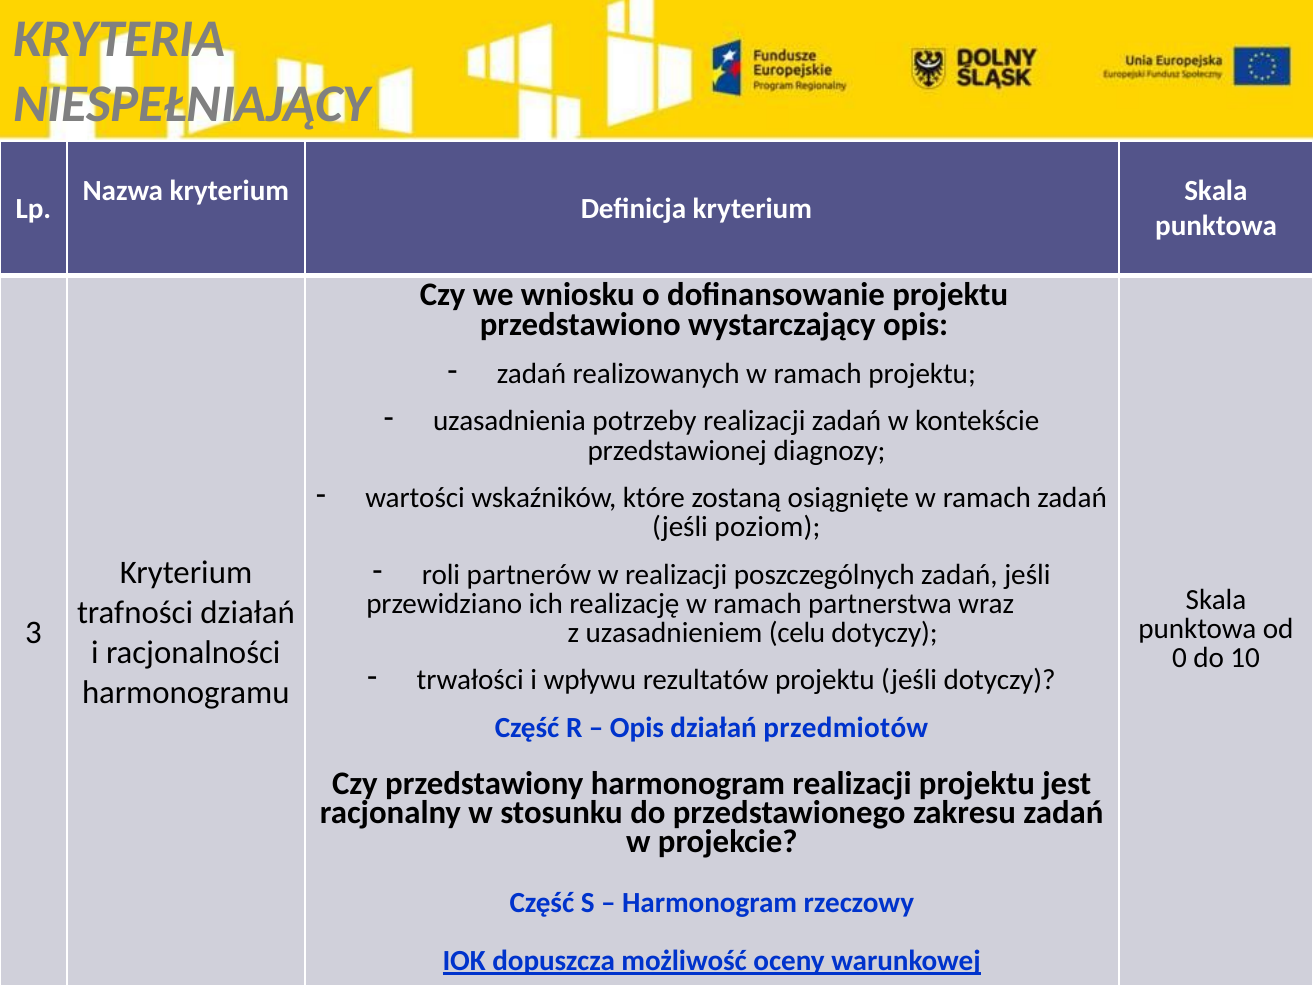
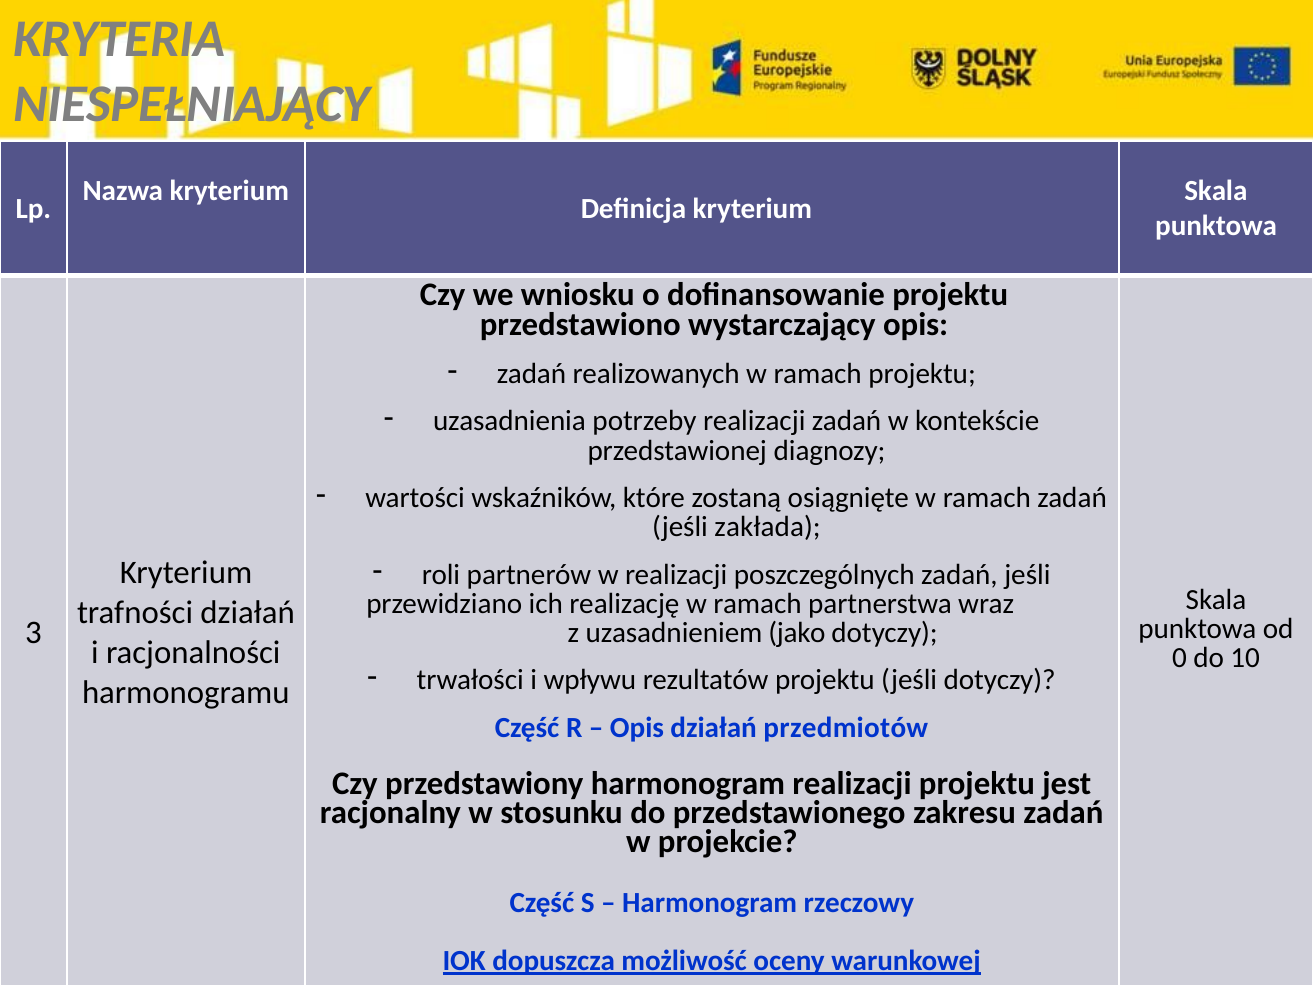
poziom: poziom -> zakłada
celu: celu -> jako
